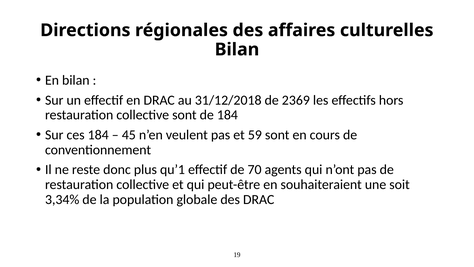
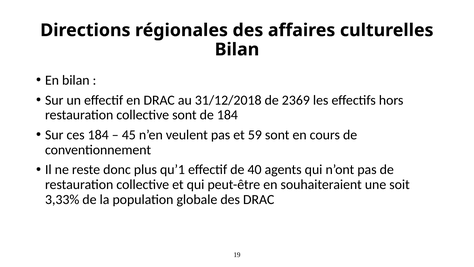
70: 70 -> 40
3,34%: 3,34% -> 3,33%
